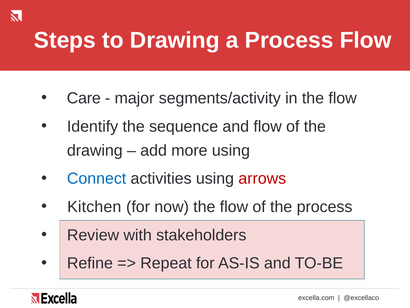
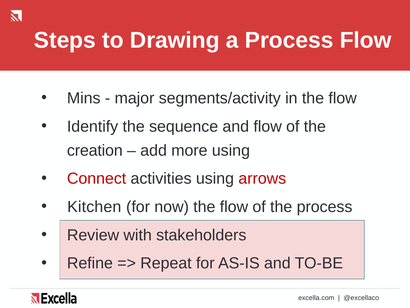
Care: Care -> Mins
drawing at (95, 150): drawing -> creation
Connect colour: blue -> red
